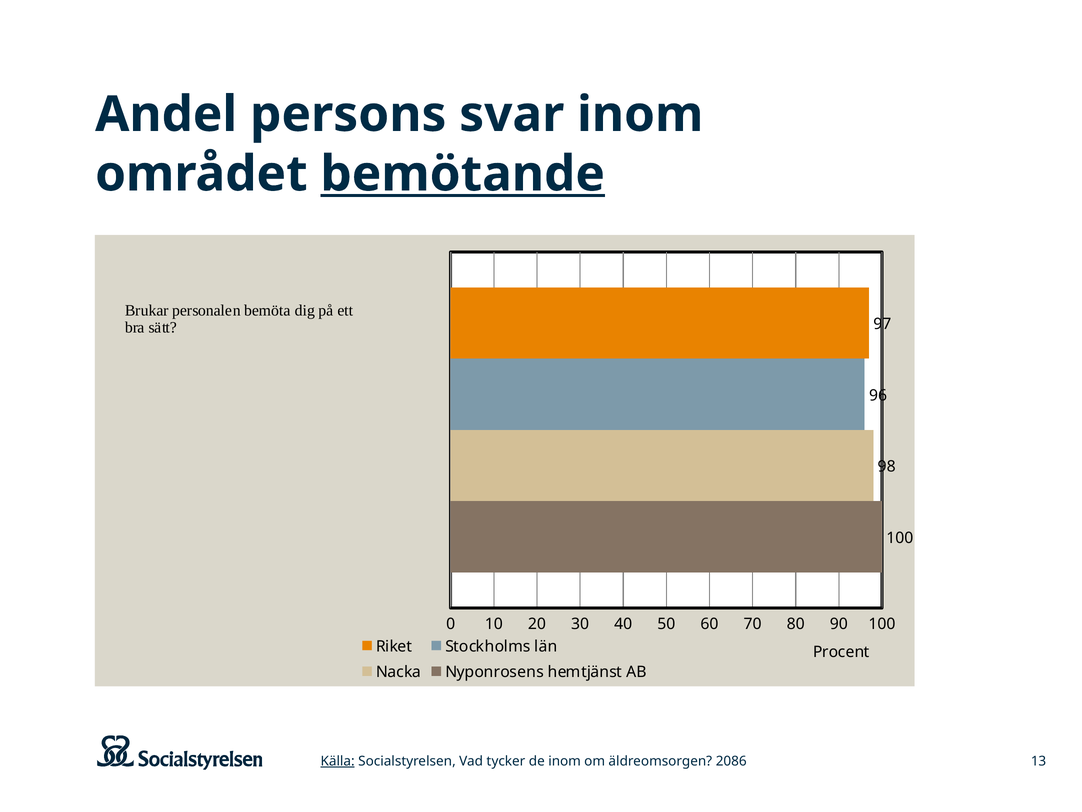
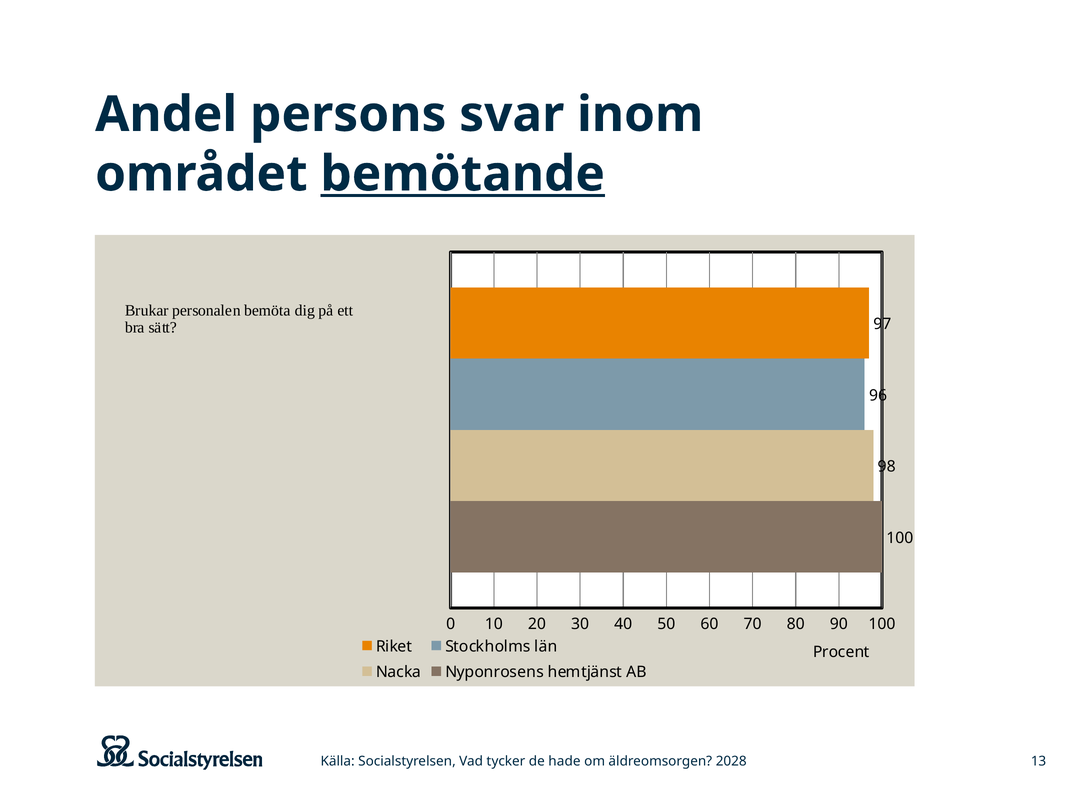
Källa underline: present -> none
de inom: inom -> hade
2086: 2086 -> 2028
